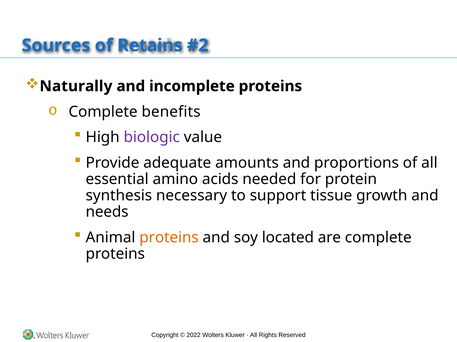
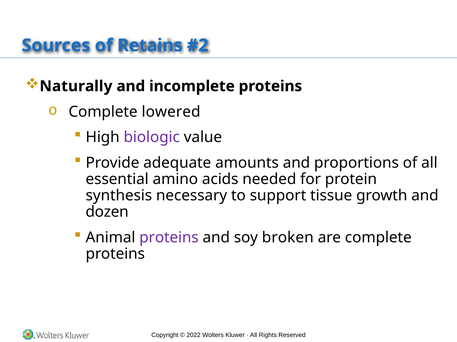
benefits: benefits -> lowered
needs: needs -> dozen
proteins at (169, 238) colour: orange -> purple
located: located -> broken
